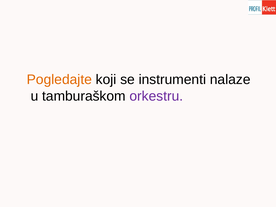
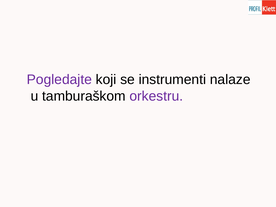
Pogledajte colour: orange -> purple
